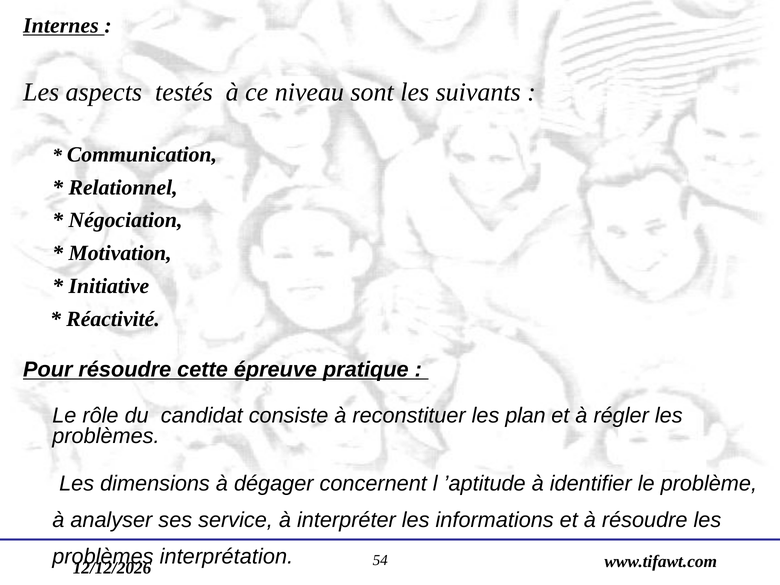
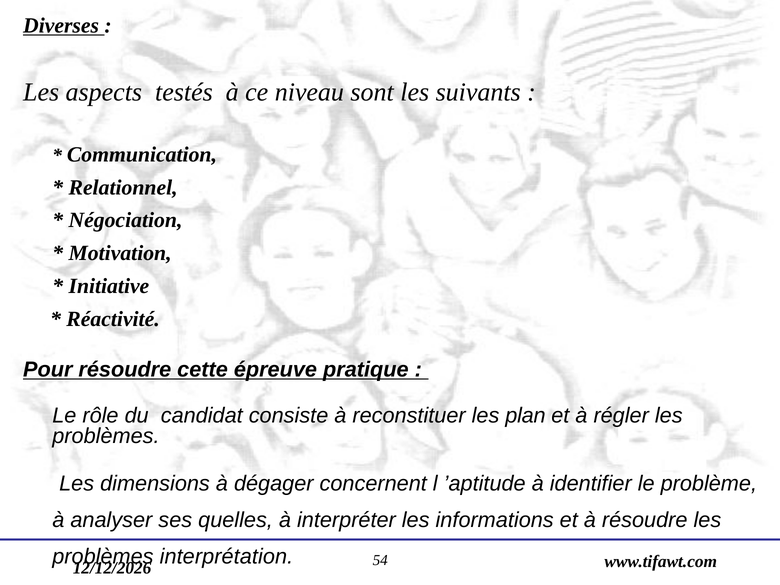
Internes: Internes -> Diverses
service: service -> quelles
